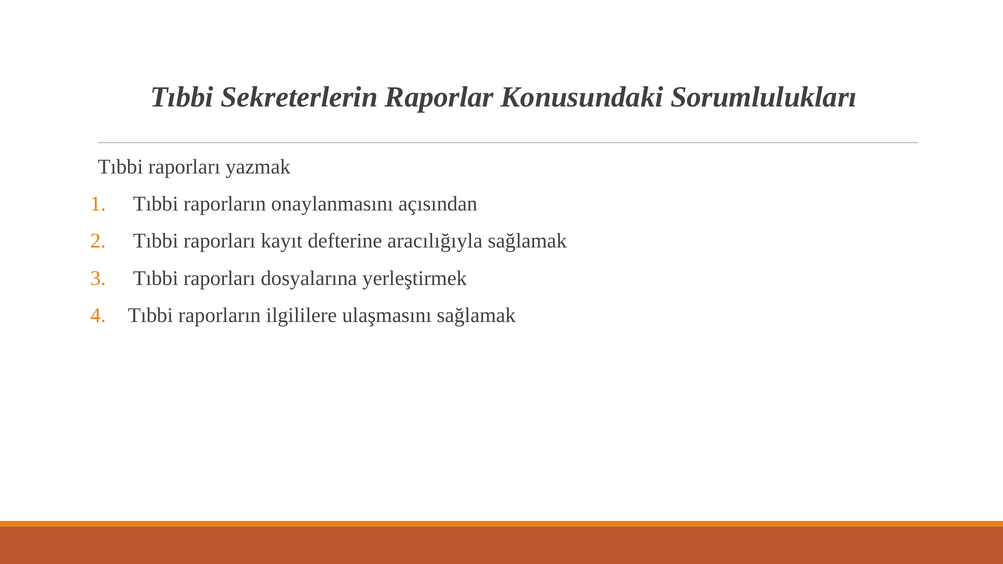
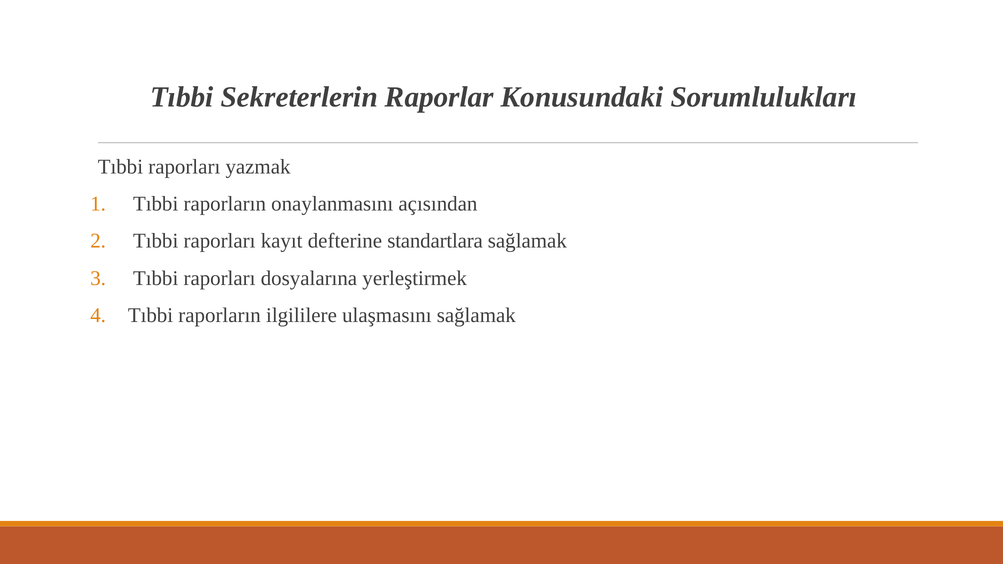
aracılığıyla: aracılığıyla -> standartlara
